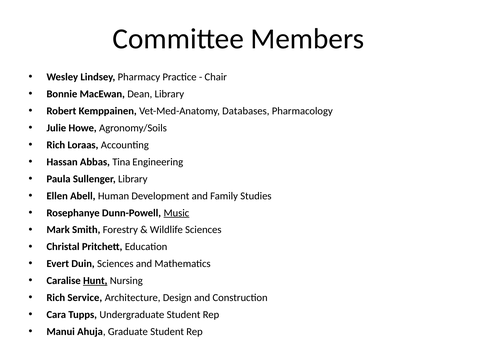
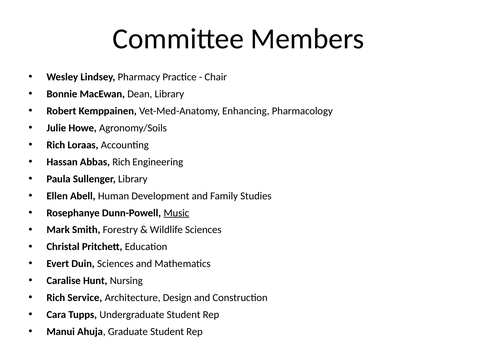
Databases: Databases -> Enhancing
Abbas Tina: Tina -> Rich
Hunt underline: present -> none
